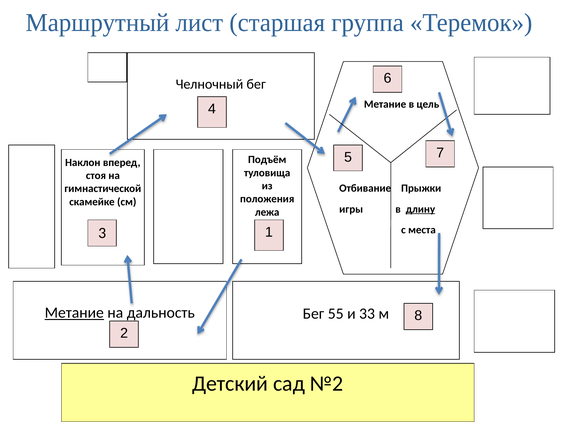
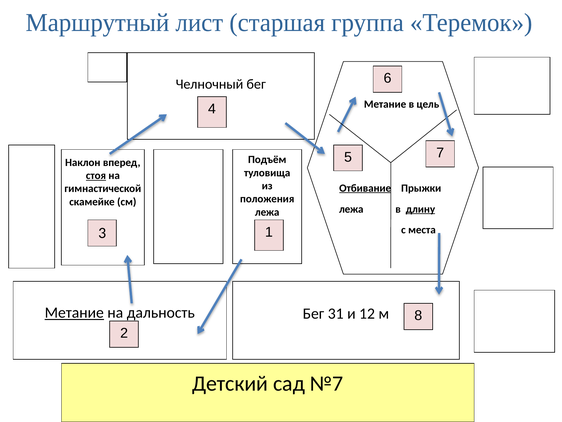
стоя underline: none -> present
Отбивание underline: none -> present
игры at (351, 209): игры -> лежа
55: 55 -> 31
33: 33 -> 12
№2: №2 -> №7
